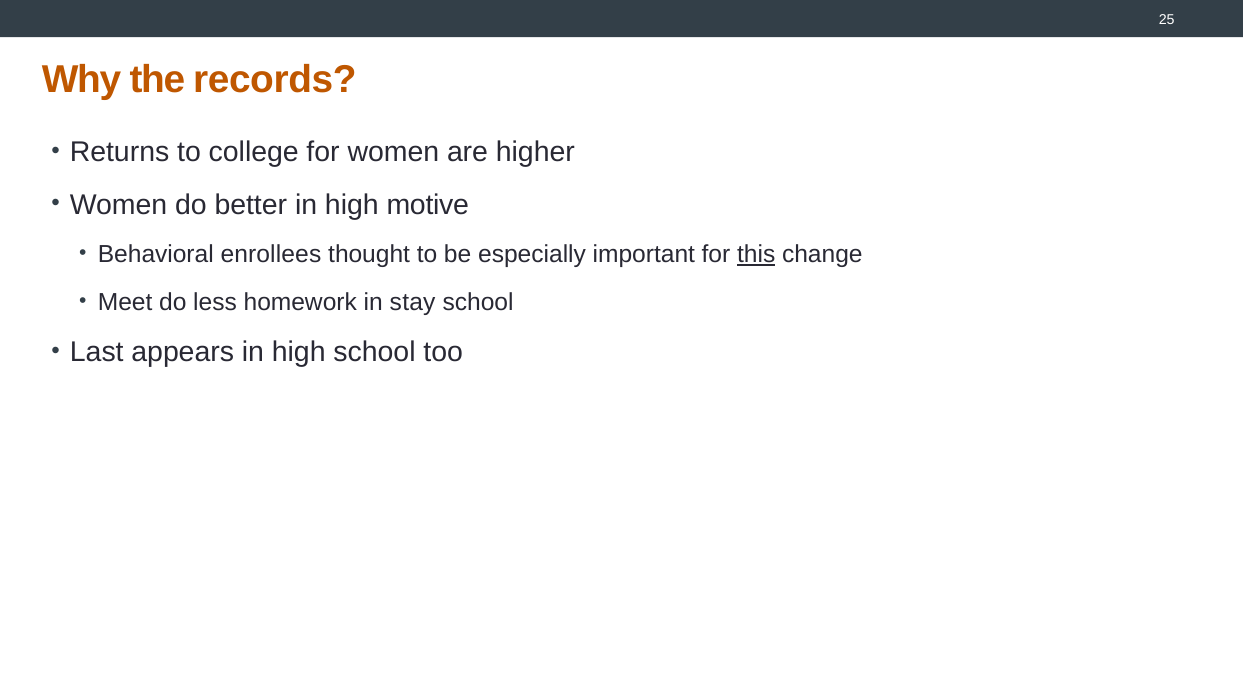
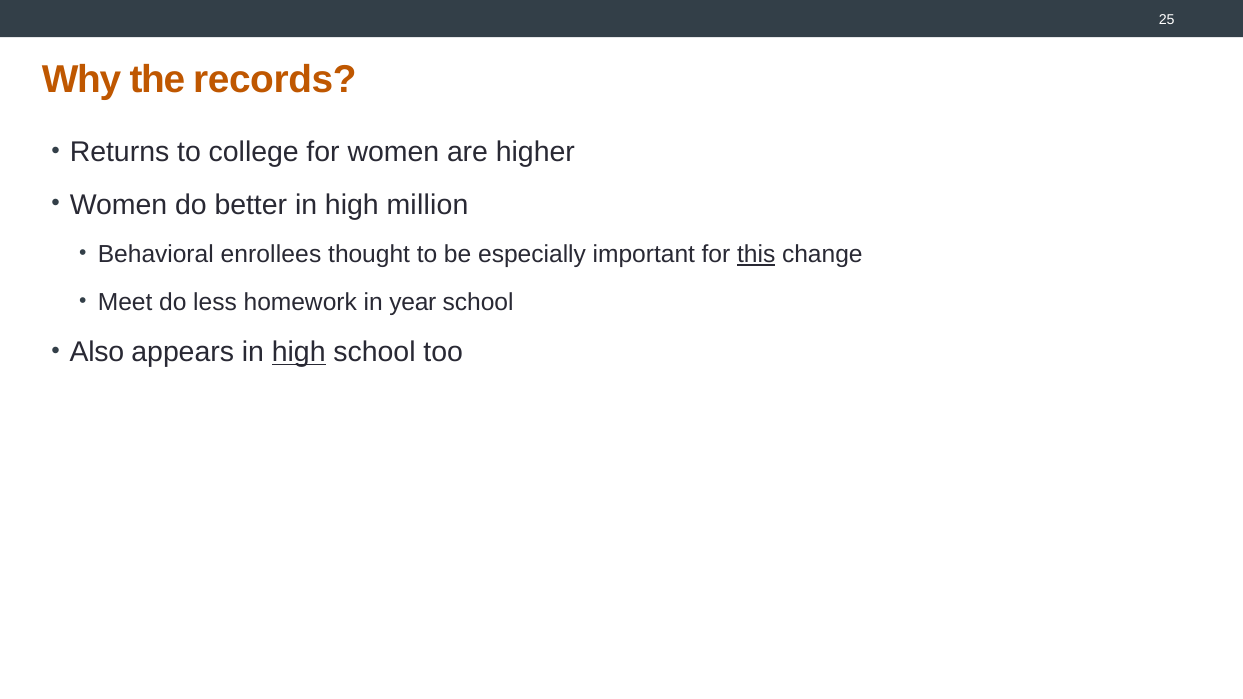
motive: motive -> million
stay: stay -> year
Last: Last -> Also
high at (299, 352) underline: none -> present
